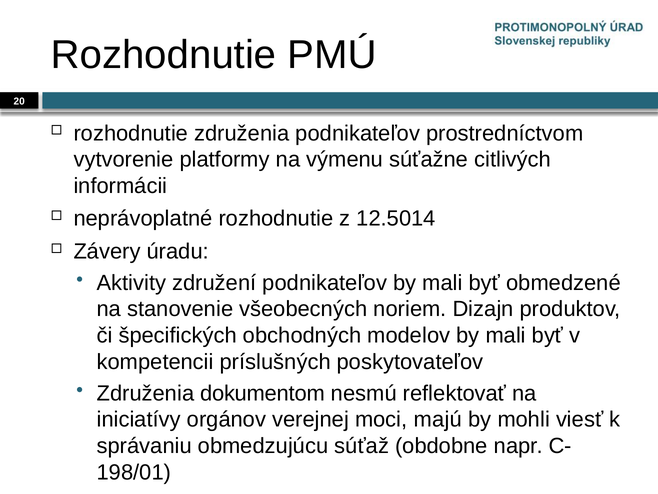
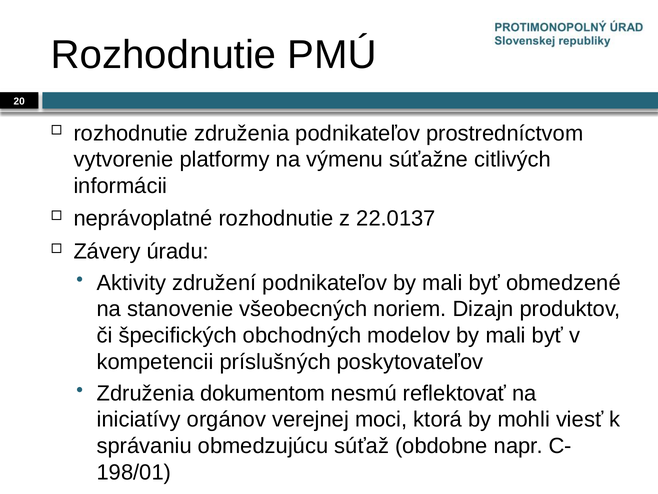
12.5014: 12.5014 -> 22.0137
majú: majú -> ktorá
